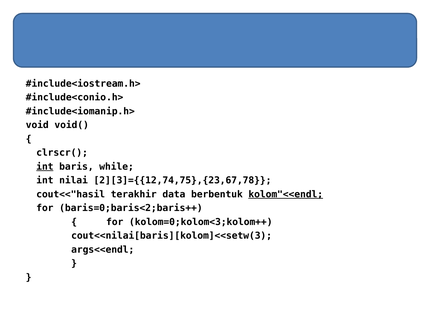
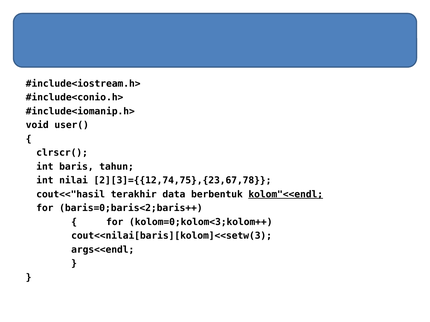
void(: void( -> user(
int at (45, 167) underline: present -> none
while: while -> tahun
